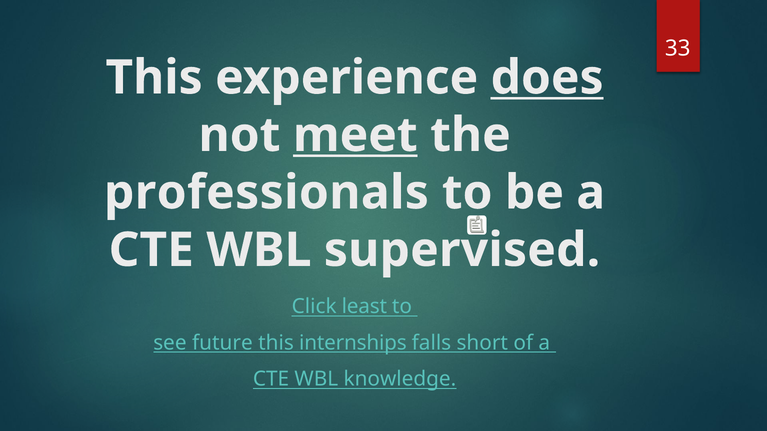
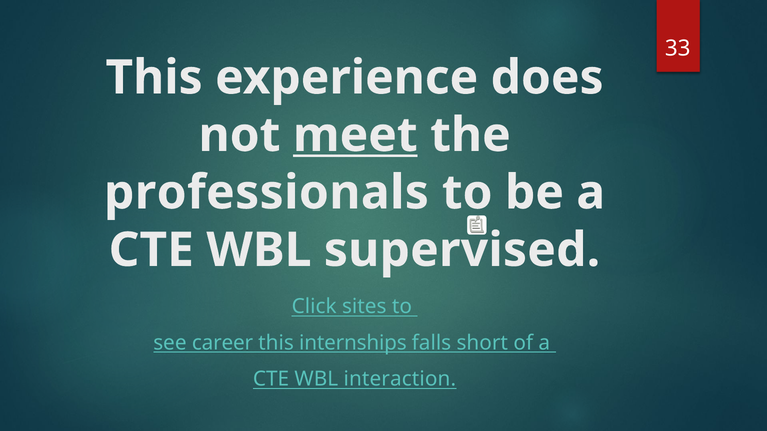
does underline: present -> none
least: least -> sites
future: future -> career
knowledge: knowledge -> interaction
